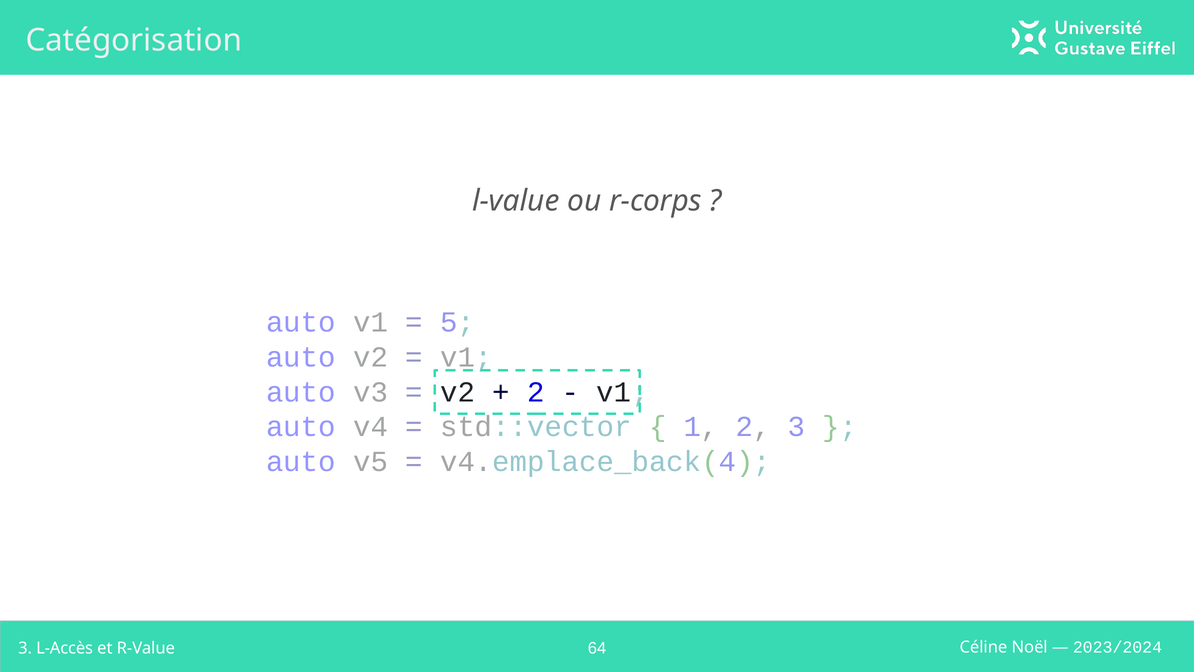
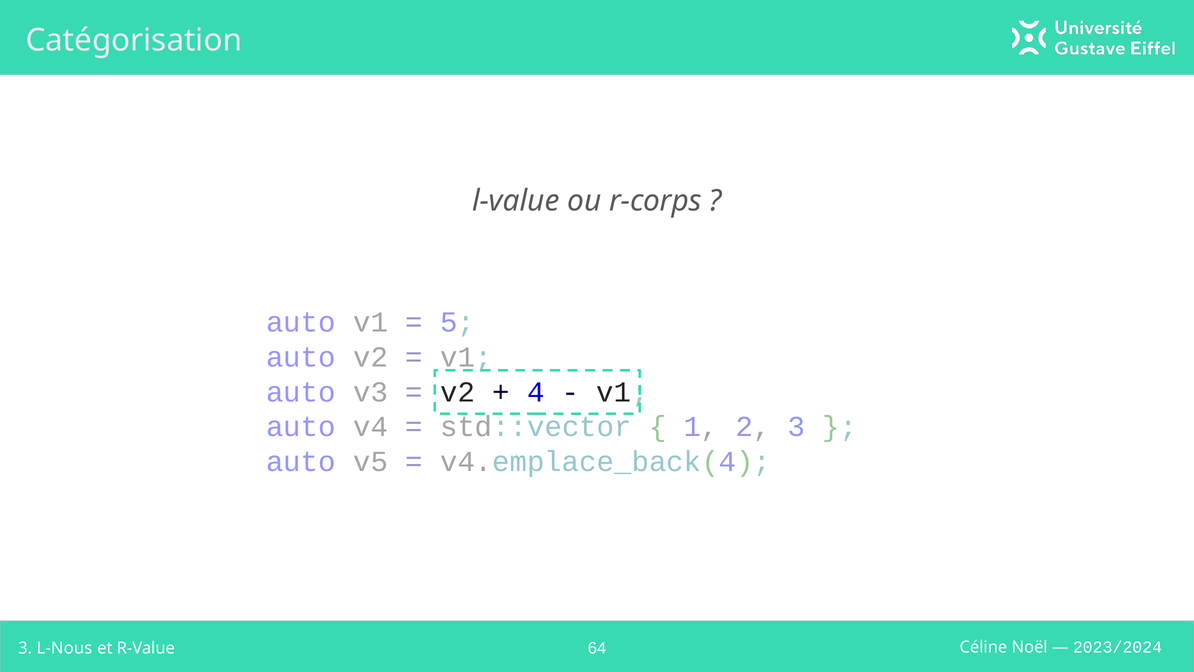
2 at (536, 392): 2 -> 4
L-Accès: L-Accès -> L-Nous
